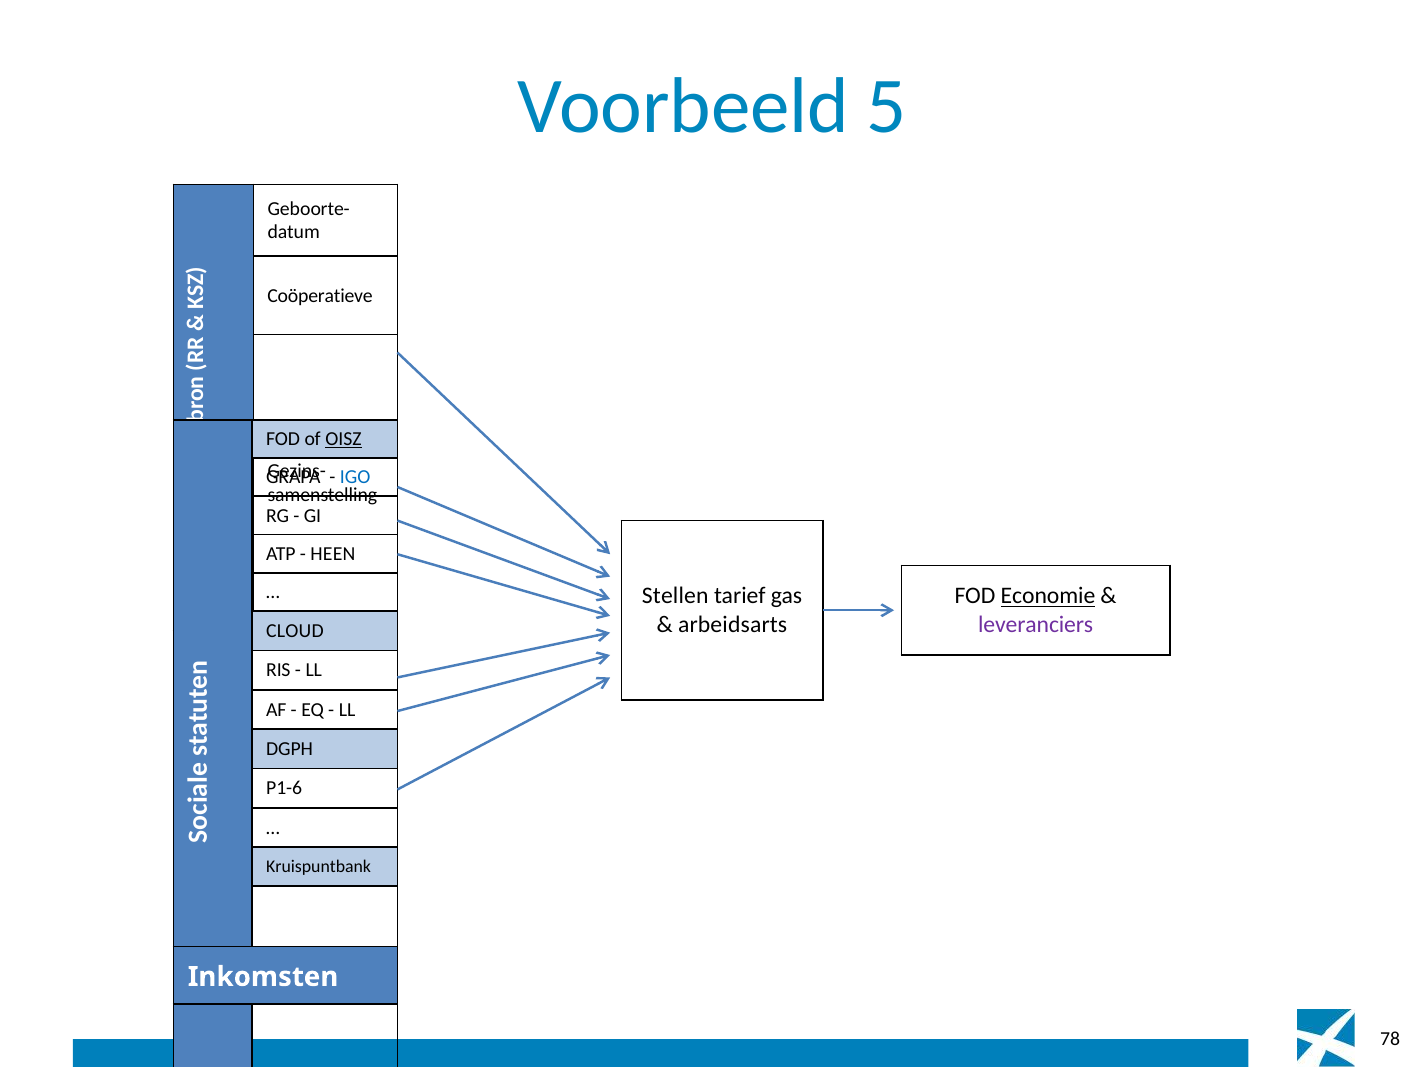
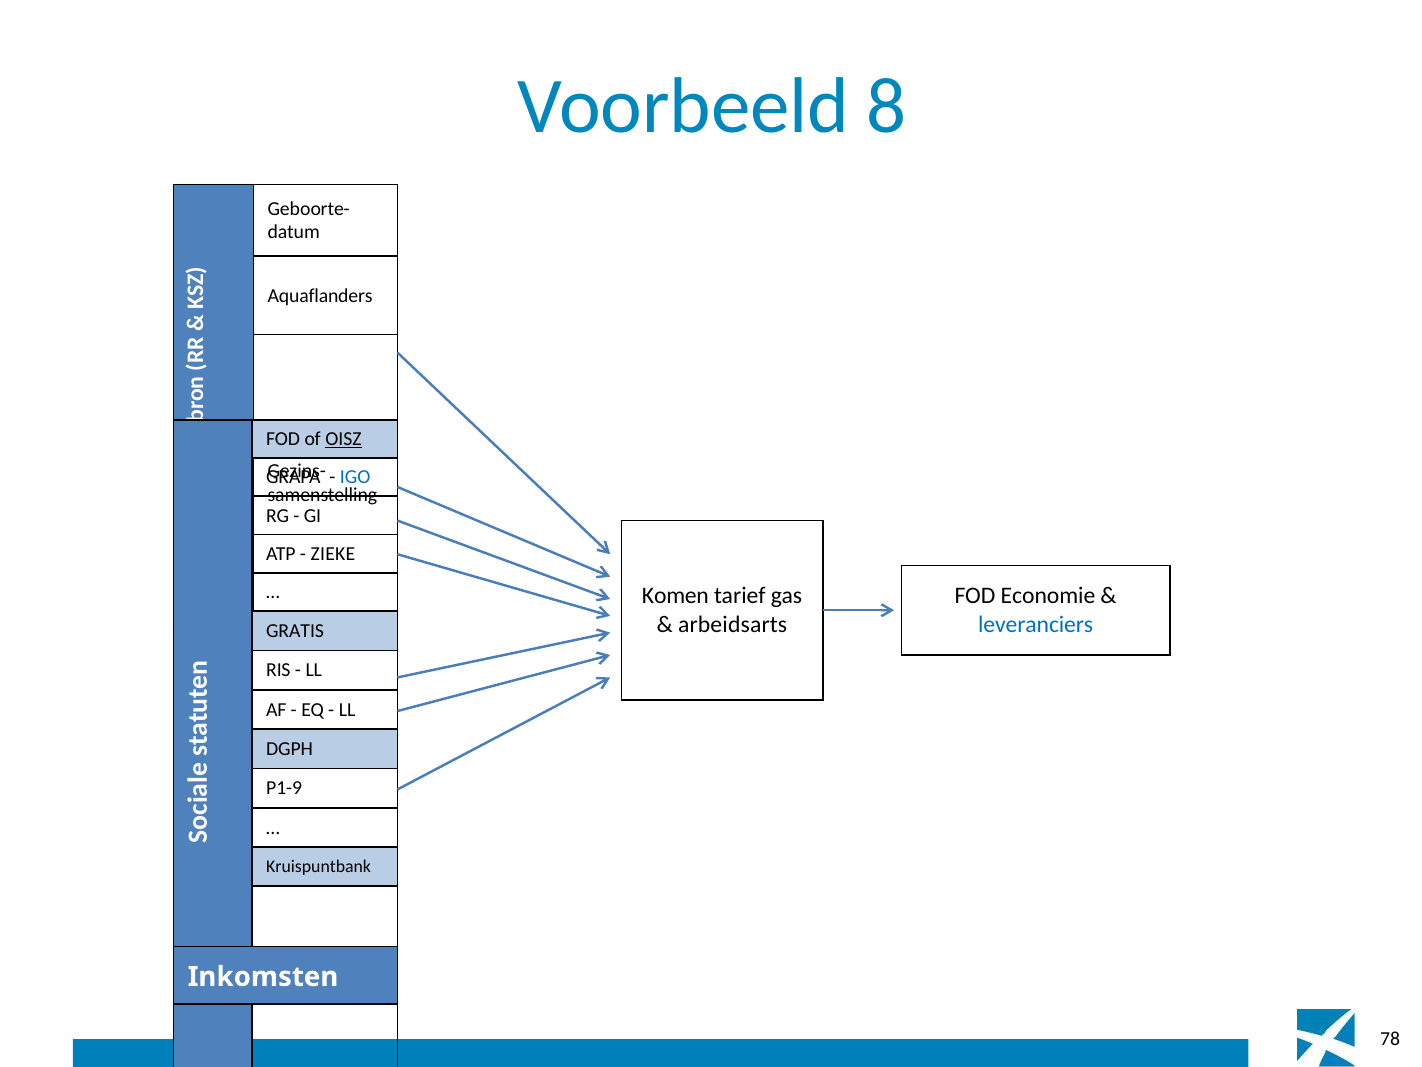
5: 5 -> 8
Coöperatieve: Coöperatieve -> Aquaflanders
HEEN: HEEN -> ZIEKE
Stellen: Stellen -> Komen
Economie underline: present -> none
leveranciers colour: purple -> blue
CLOUD: CLOUD -> GRATIS
P1-6: P1-6 -> P1-9
